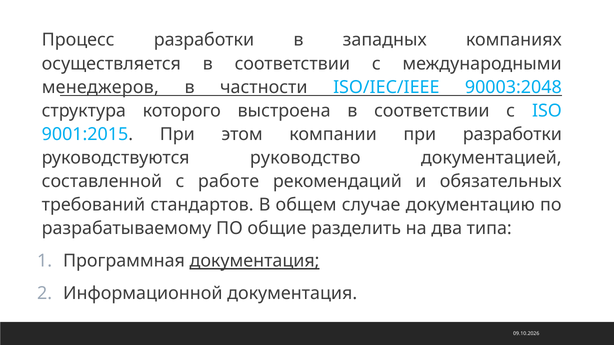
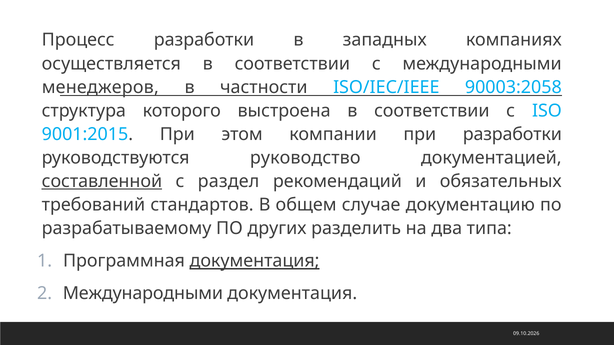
90003:2048: 90003:2048 -> 90003:2058
составленной underline: none -> present
работе: работе -> раздел
общие: общие -> других
Информационной at (143, 294): Информационной -> Международными
